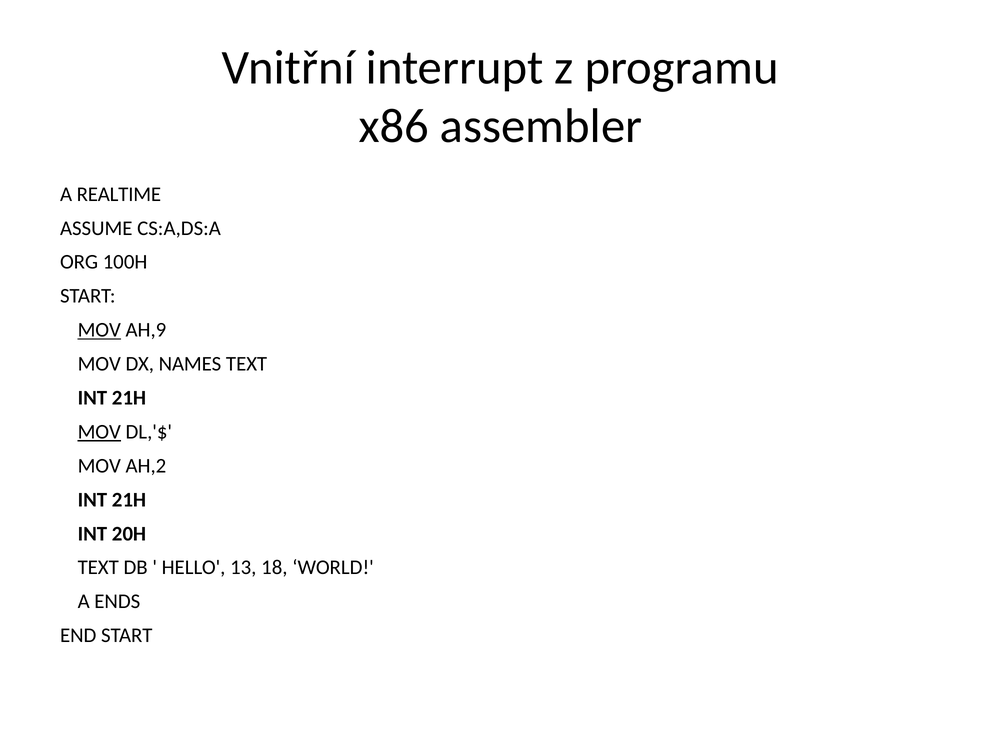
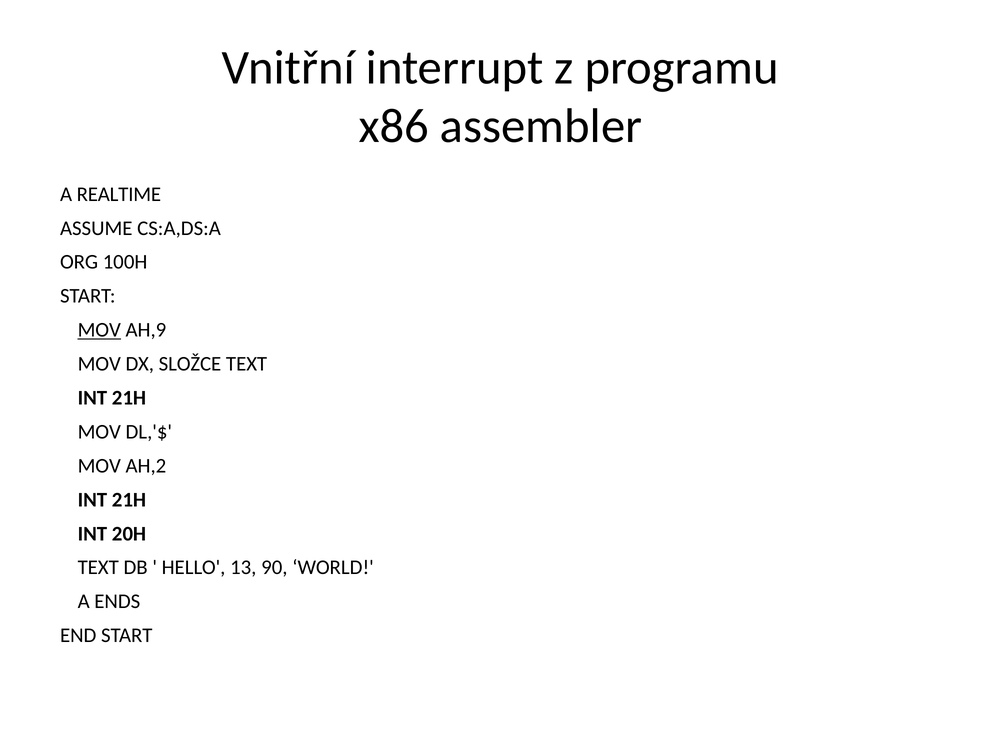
NAMES: NAMES -> SLOŽCE
MOV at (99, 432) underline: present -> none
18: 18 -> 90
